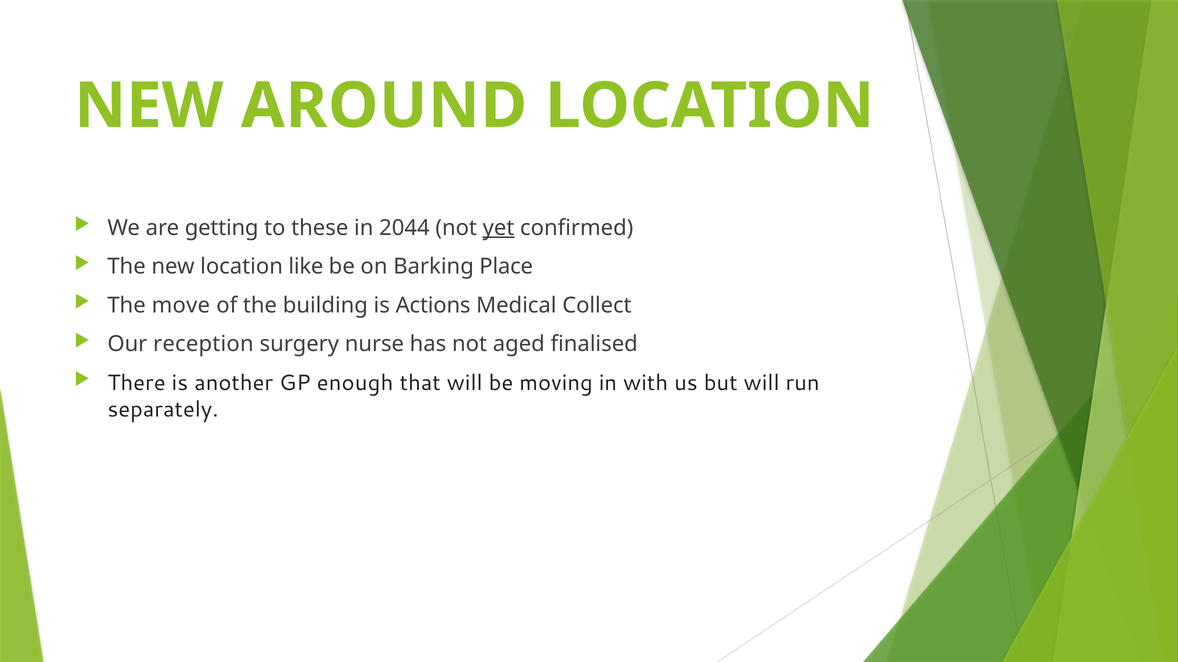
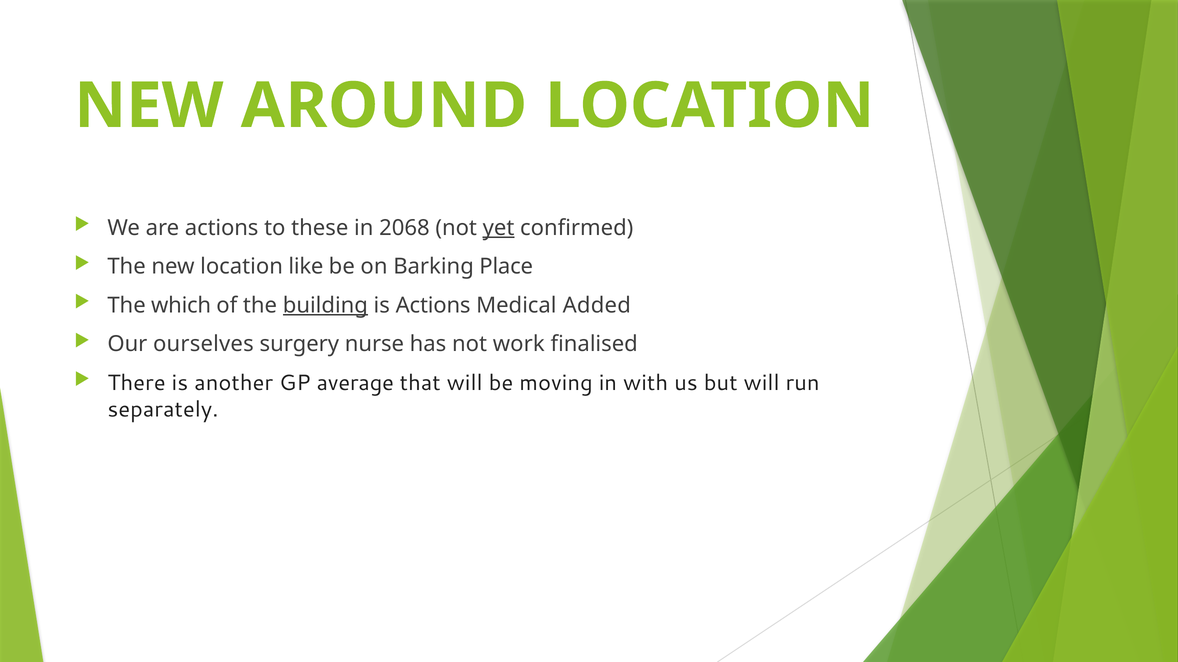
are getting: getting -> actions
2044: 2044 -> 2068
move: move -> which
building underline: none -> present
Collect: Collect -> Added
reception: reception -> ourselves
aged: aged -> work
enough: enough -> average
